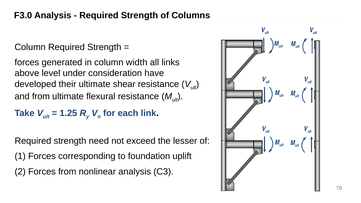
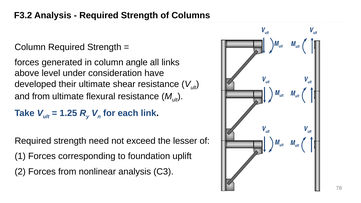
F3.0: F3.0 -> F3.2
width: width -> angle
